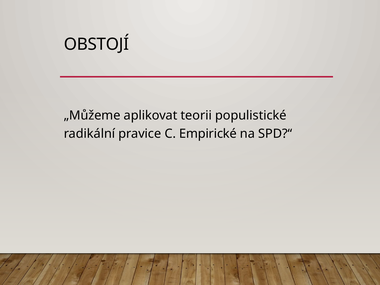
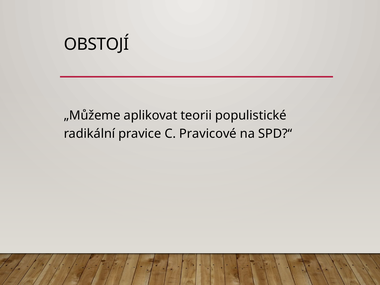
Empirické: Empirické -> Pravicové
